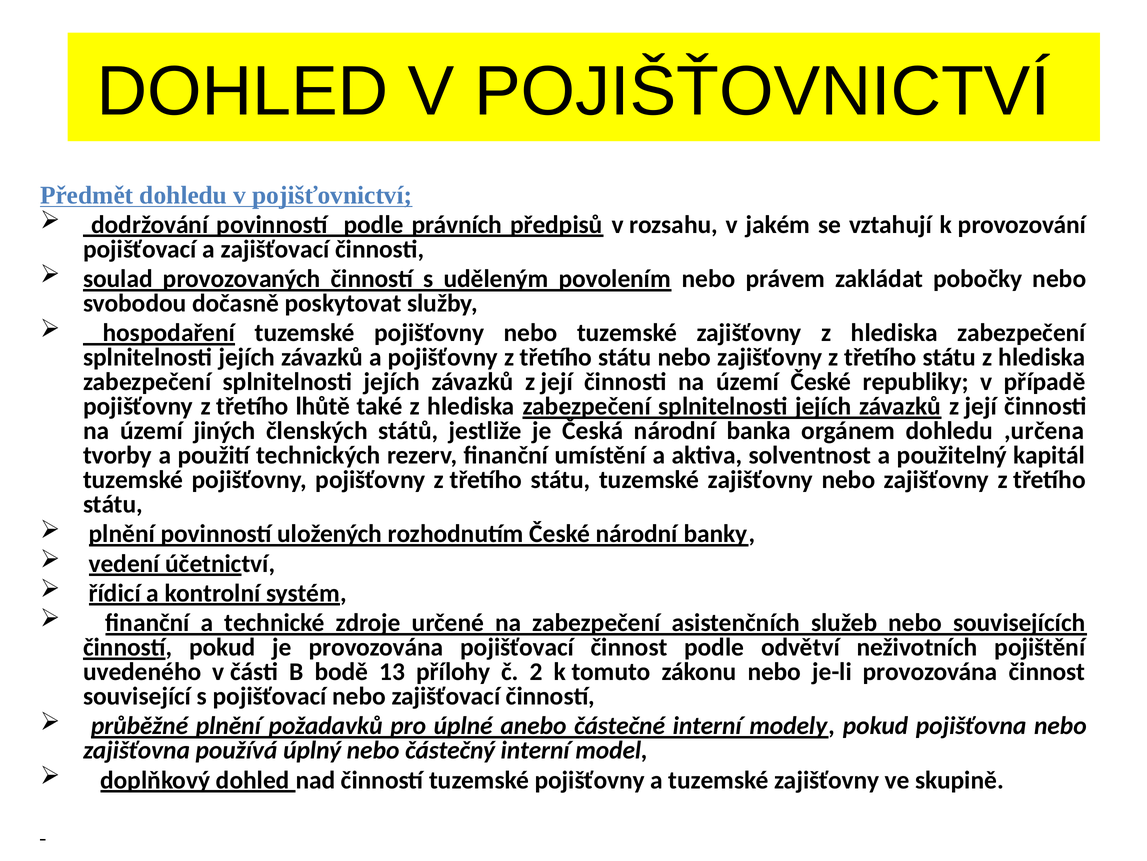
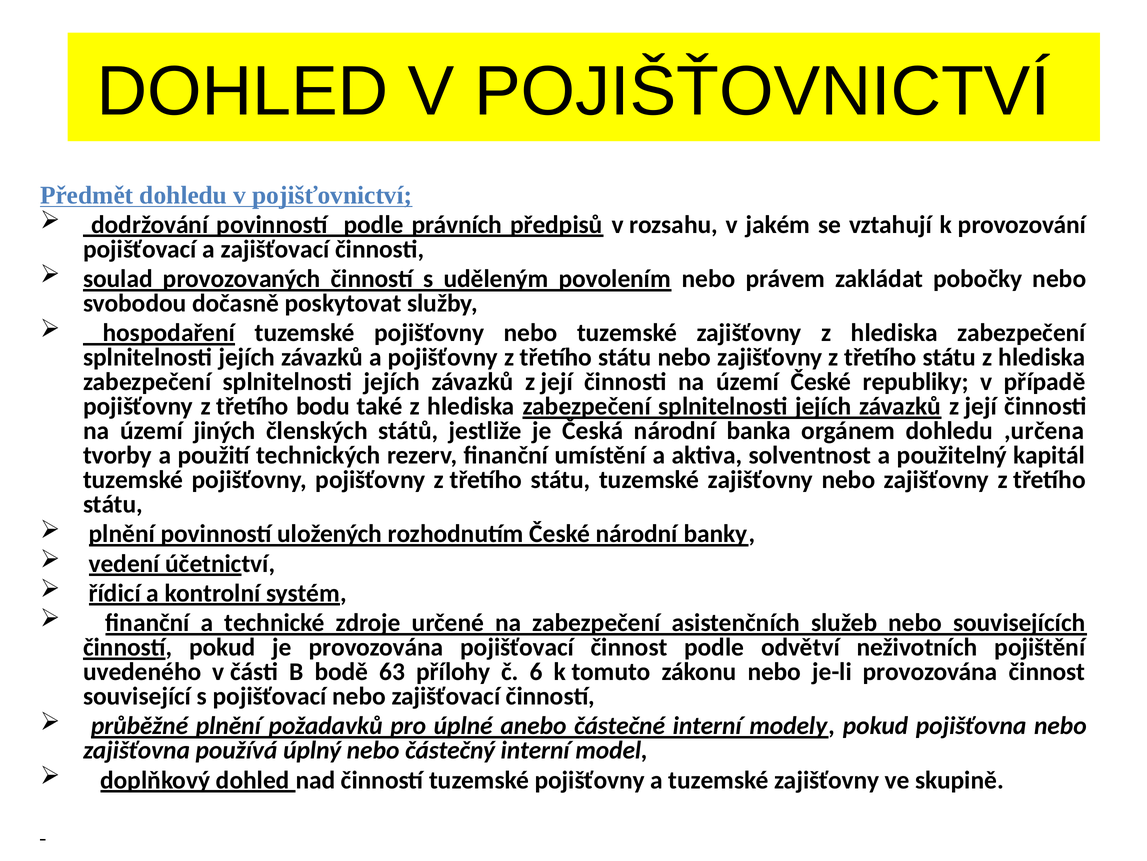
lhůtě: lhůtě -> bodu
13: 13 -> 63
2: 2 -> 6
